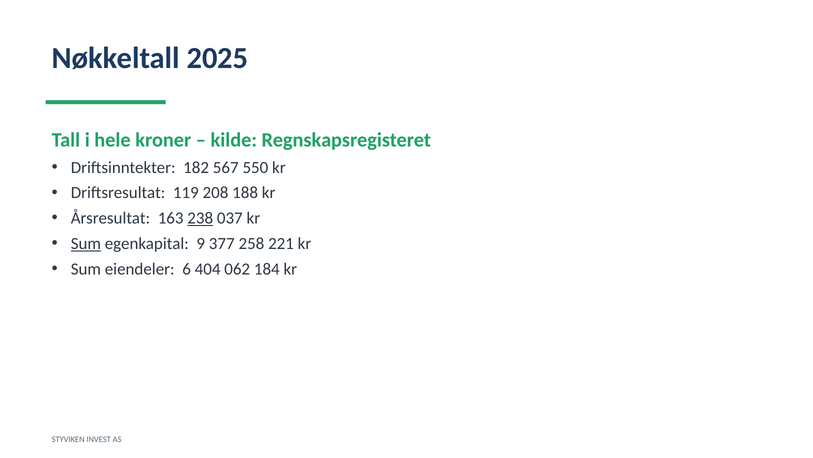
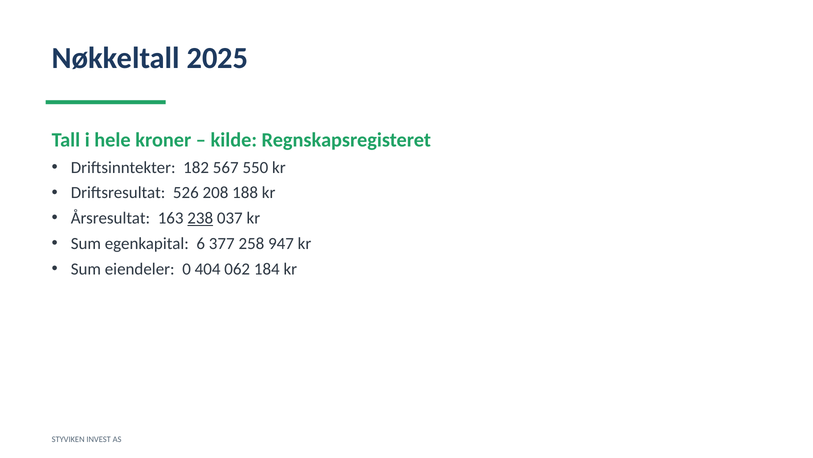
119: 119 -> 526
Sum at (86, 243) underline: present -> none
9: 9 -> 6
221: 221 -> 947
6: 6 -> 0
